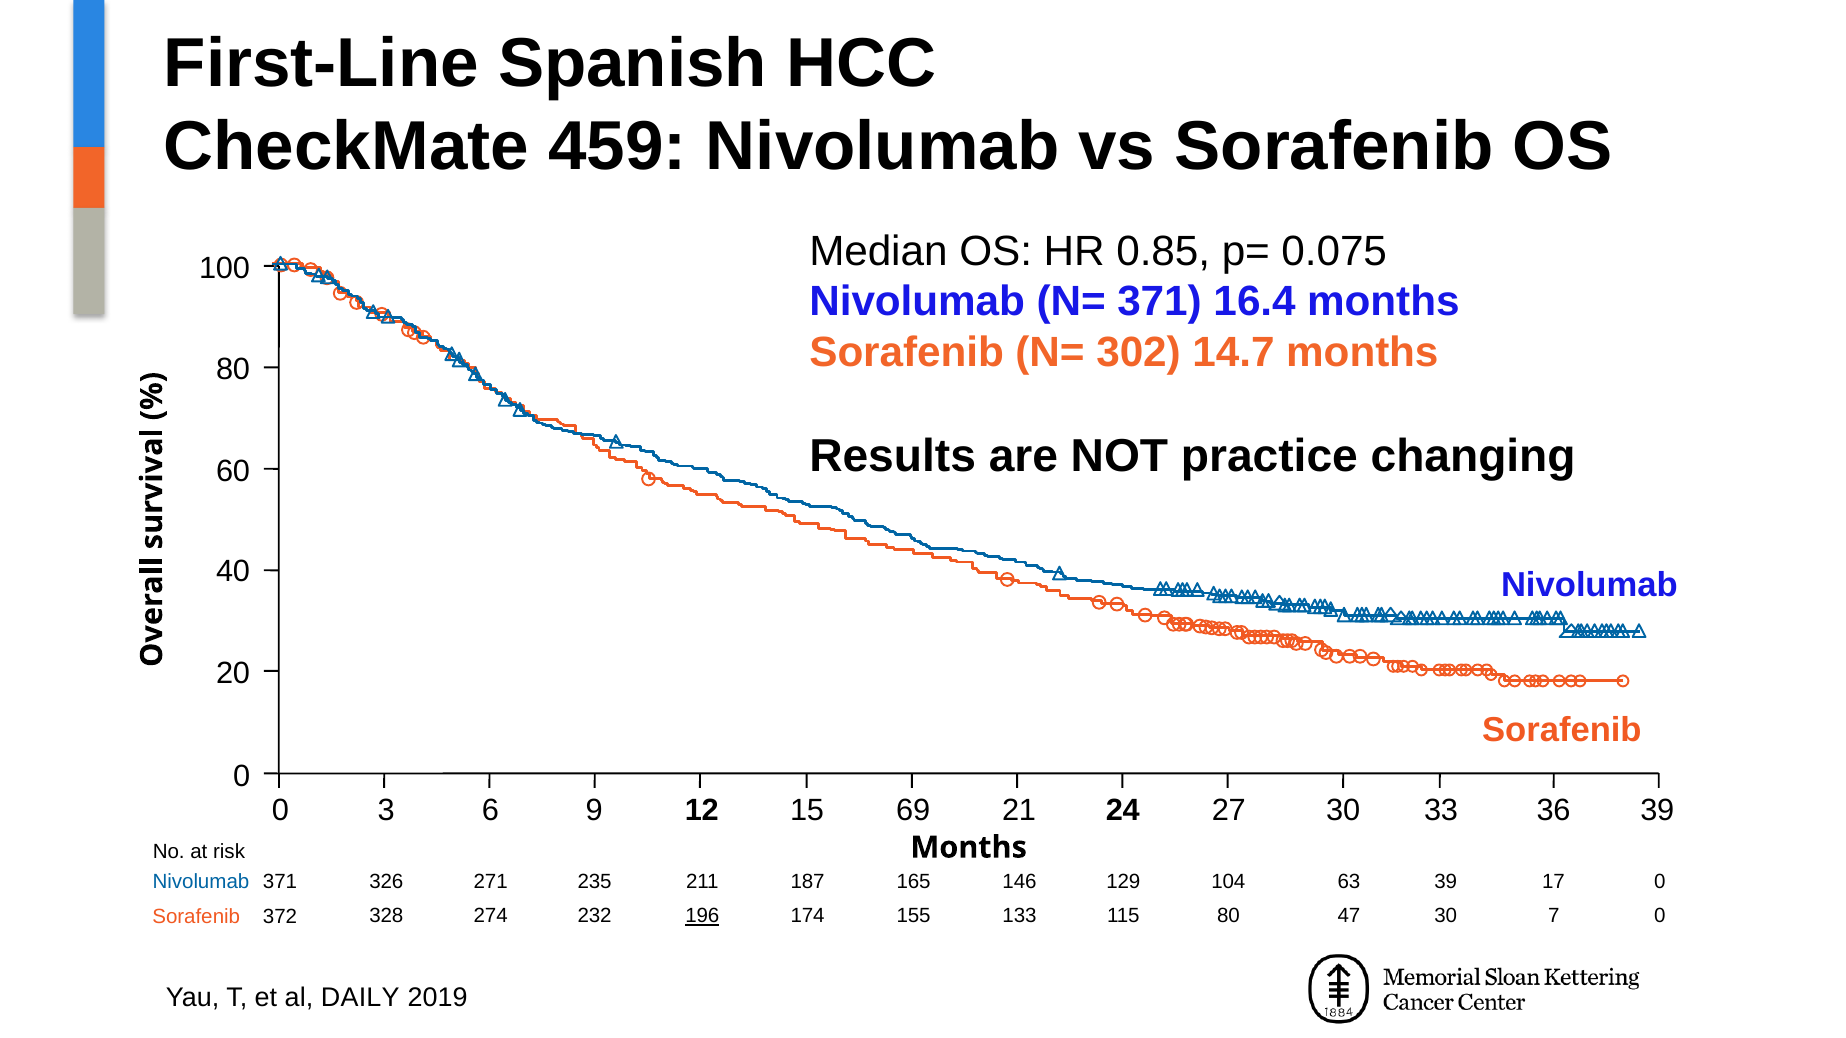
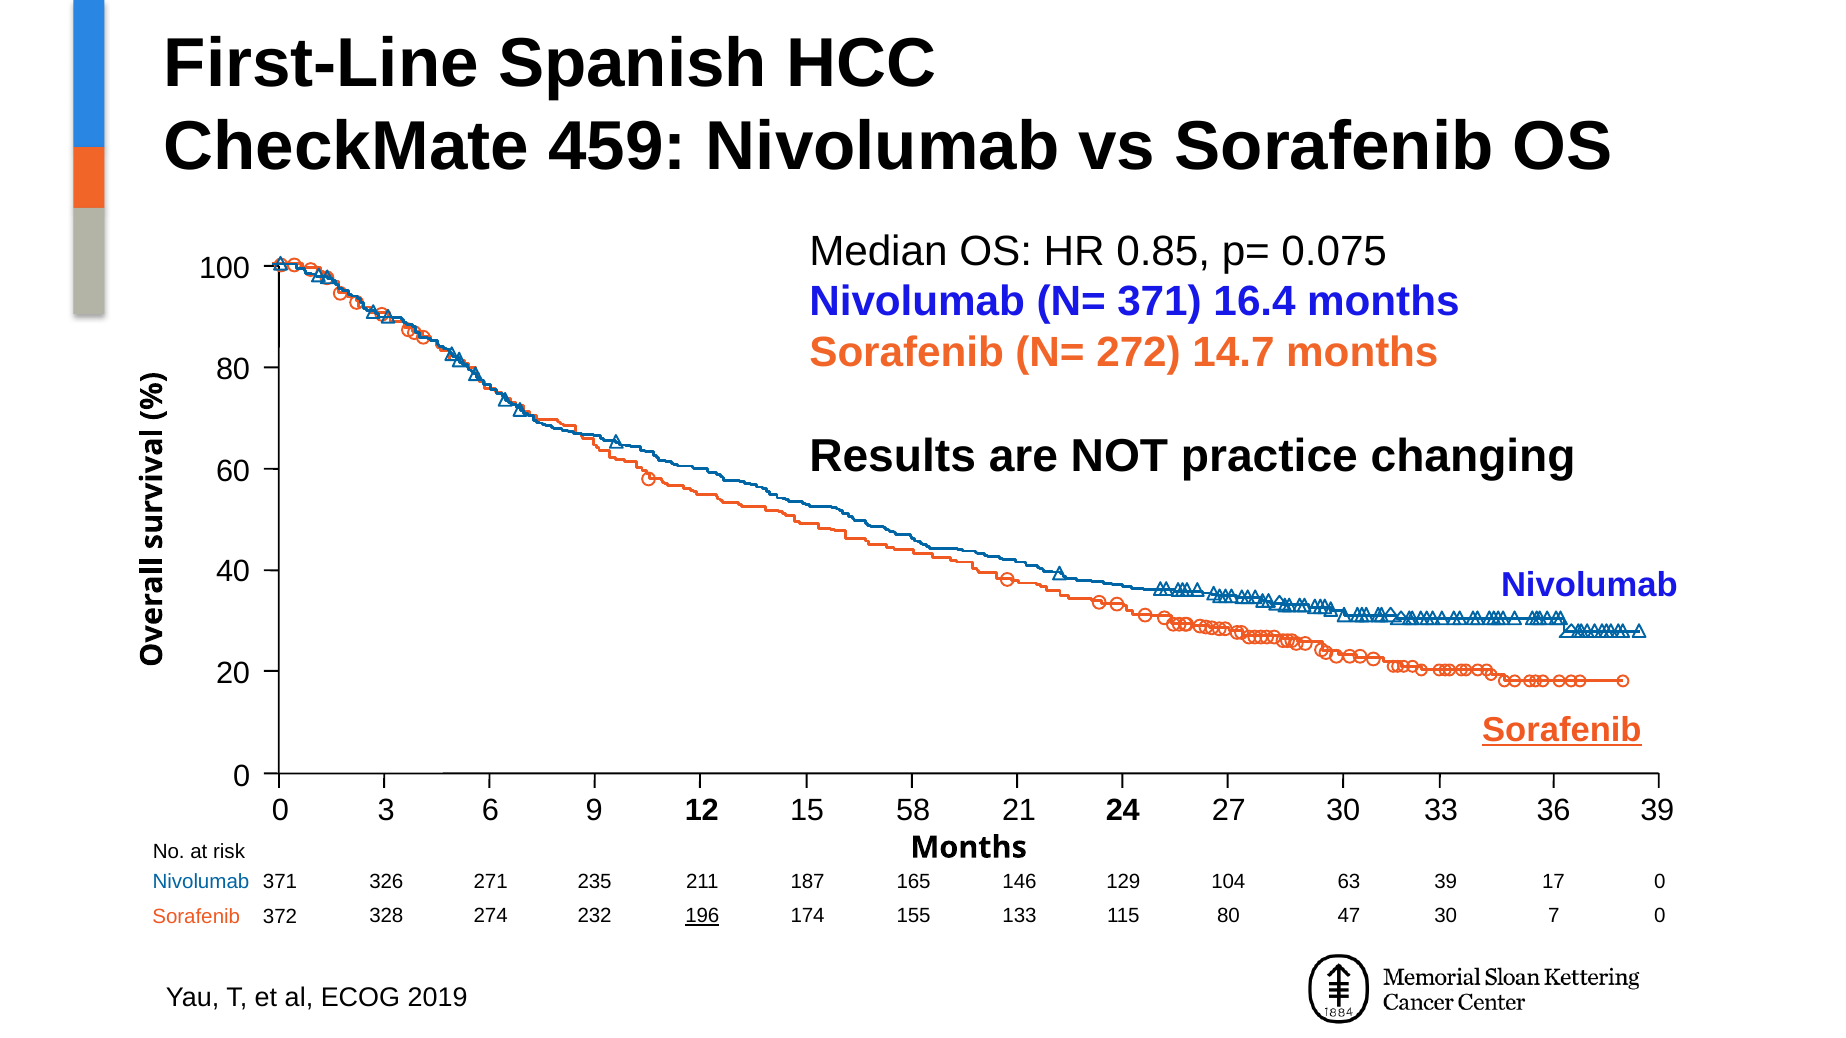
302: 302 -> 272
Sorafenib at (1562, 730) underline: none -> present
69: 69 -> 58
DAILY: DAILY -> ECOG
